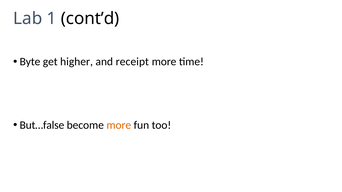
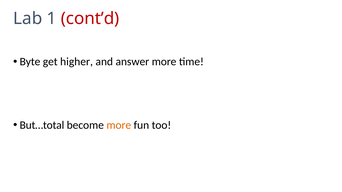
cont’d colour: black -> red
receipt: receipt -> answer
But…false: But…false -> But…total
